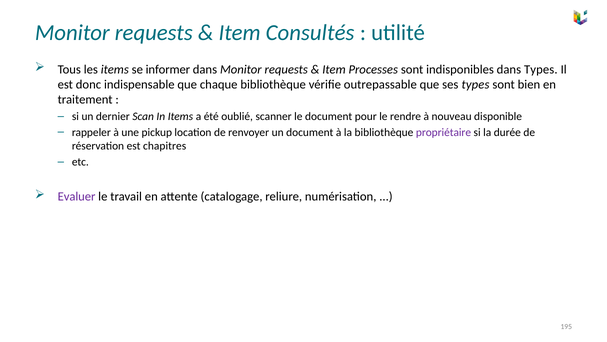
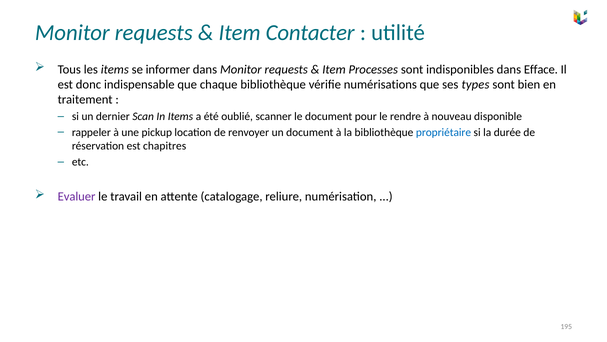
Consultés: Consultés -> Contacter
dans Types: Types -> Efface
outrepassable: outrepassable -> numérisations
propriétaire colour: purple -> blue
